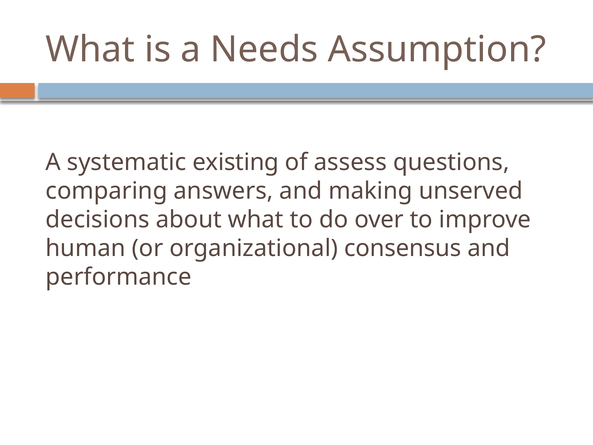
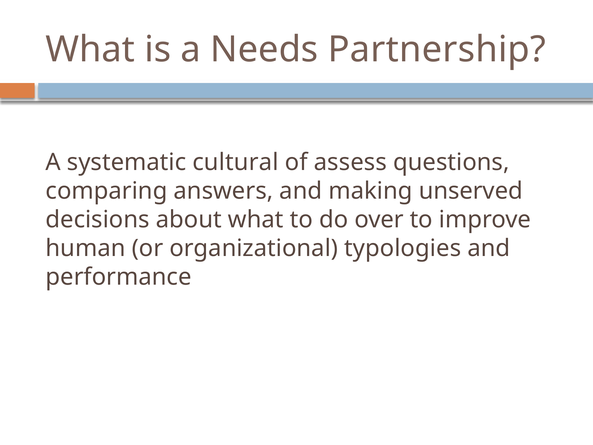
Assumption: Assumption -> Partnership
existing: existing -> cultural
consensus: consensus -> typologies
